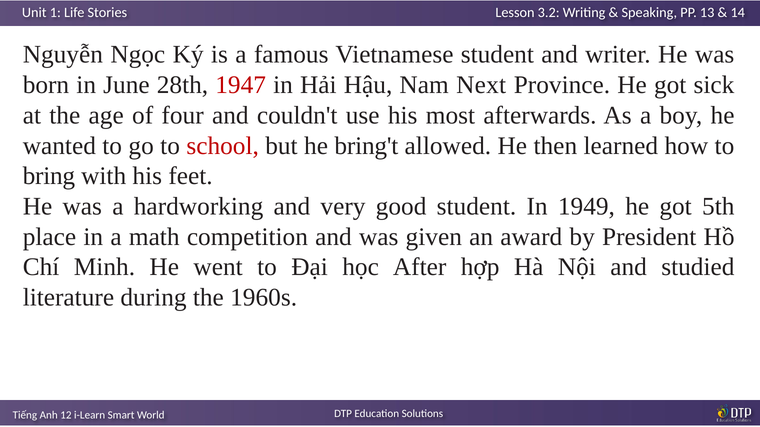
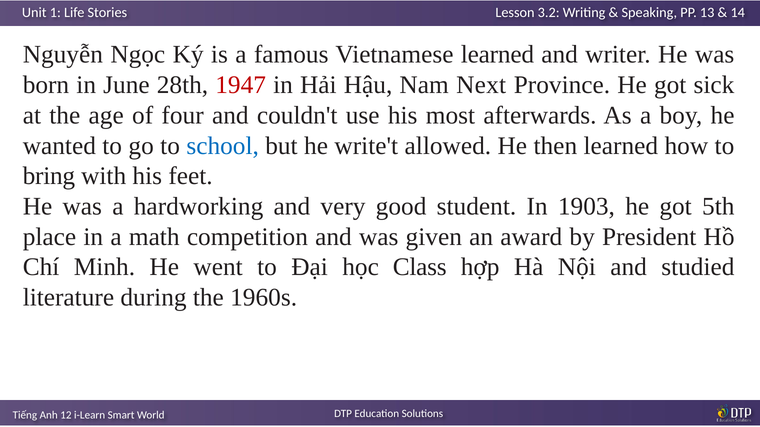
Vietnamese student: student -> learned
school colour: red -> blue
bring't: bring't -> write't
1949: 1949 -> 1903
After: After -> Class
